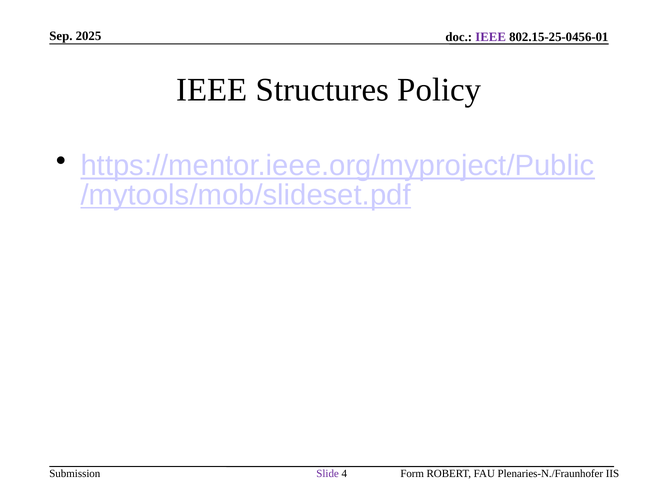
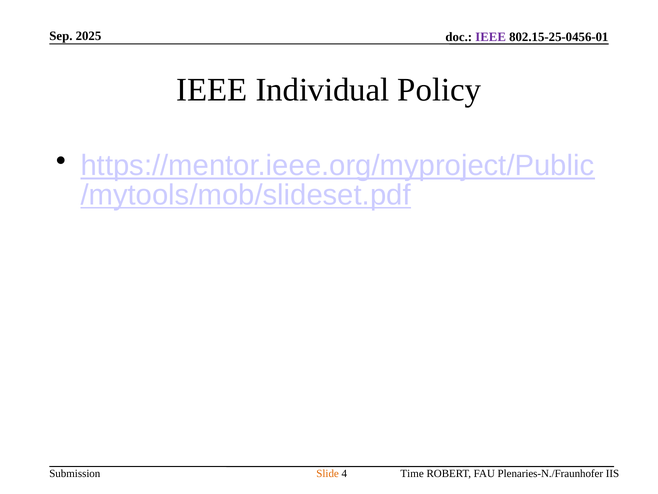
Structures: Structures -> Individual
Form: Form -> Time
Slide colour: purple -> orange
